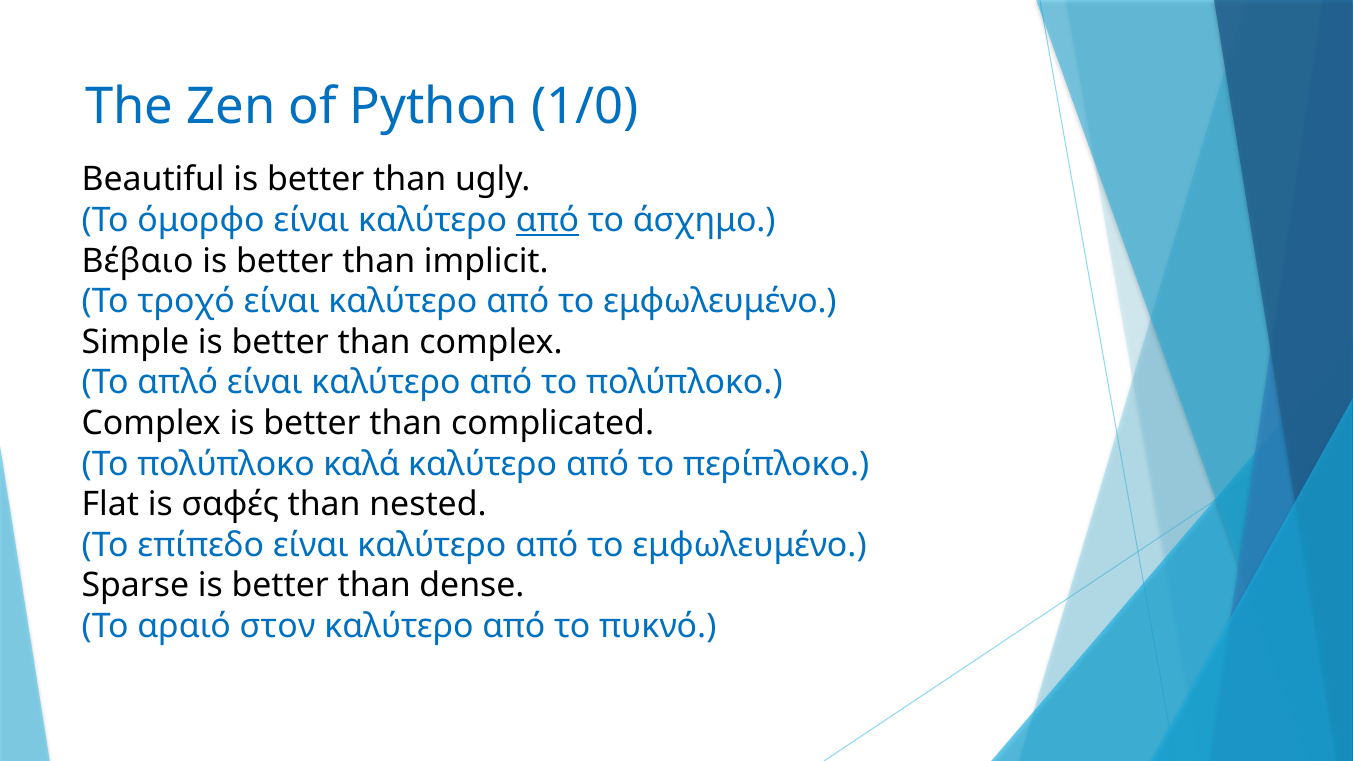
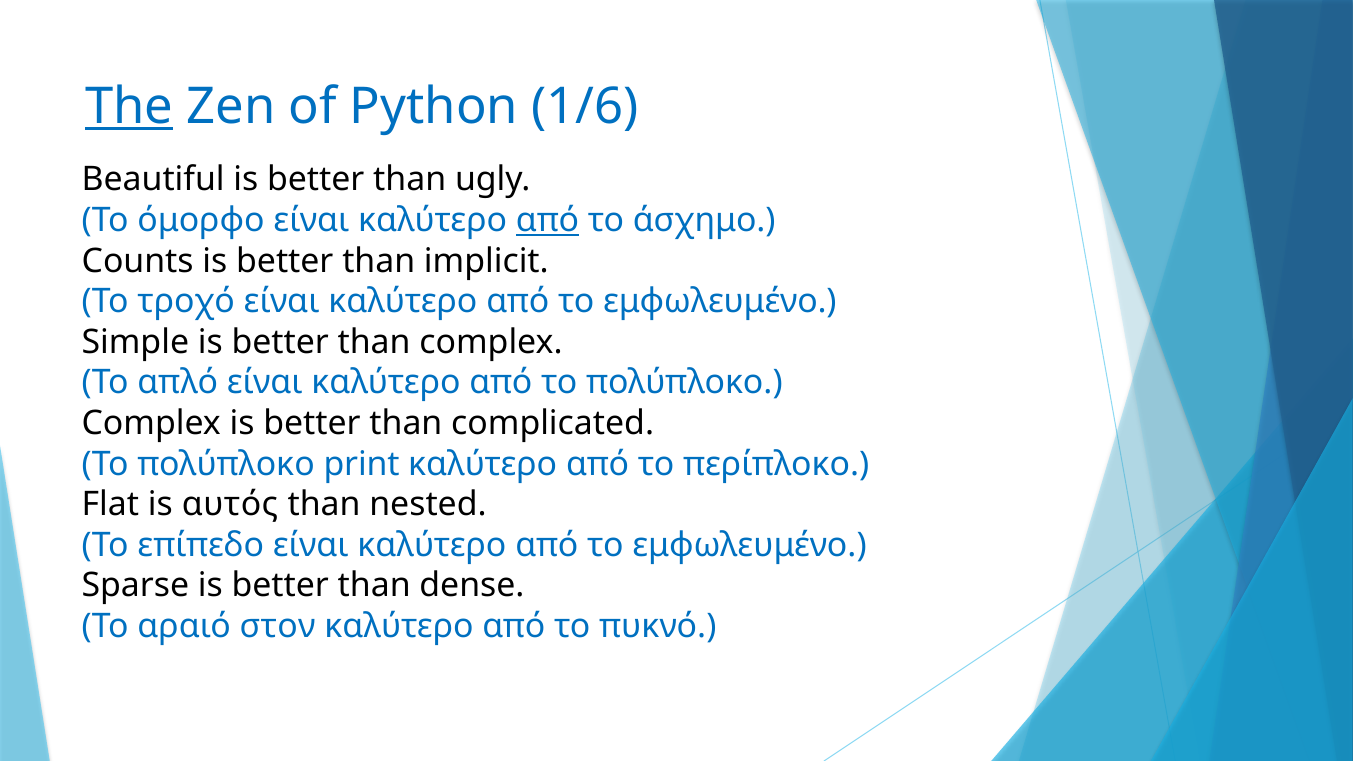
The underline: none -> present
1/0: 1/0 -> 1/6
Βέβαιο: Βέβαιο -> Counts
καλά: καλά -> print
σαφές: σαφές -> αυτός
